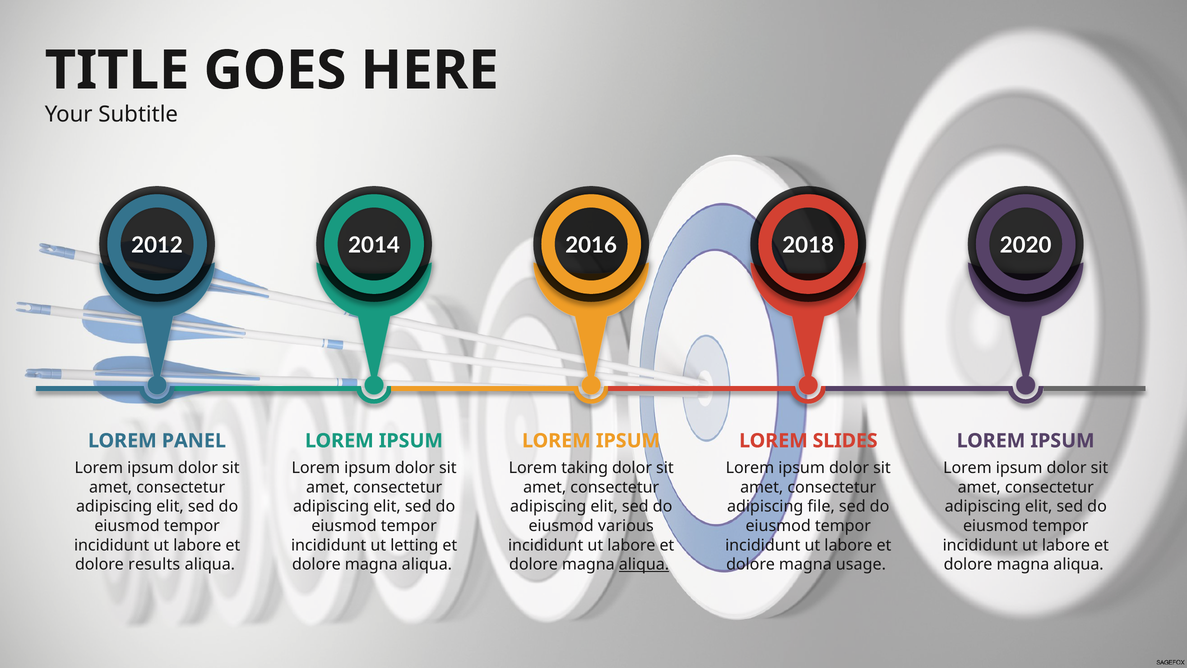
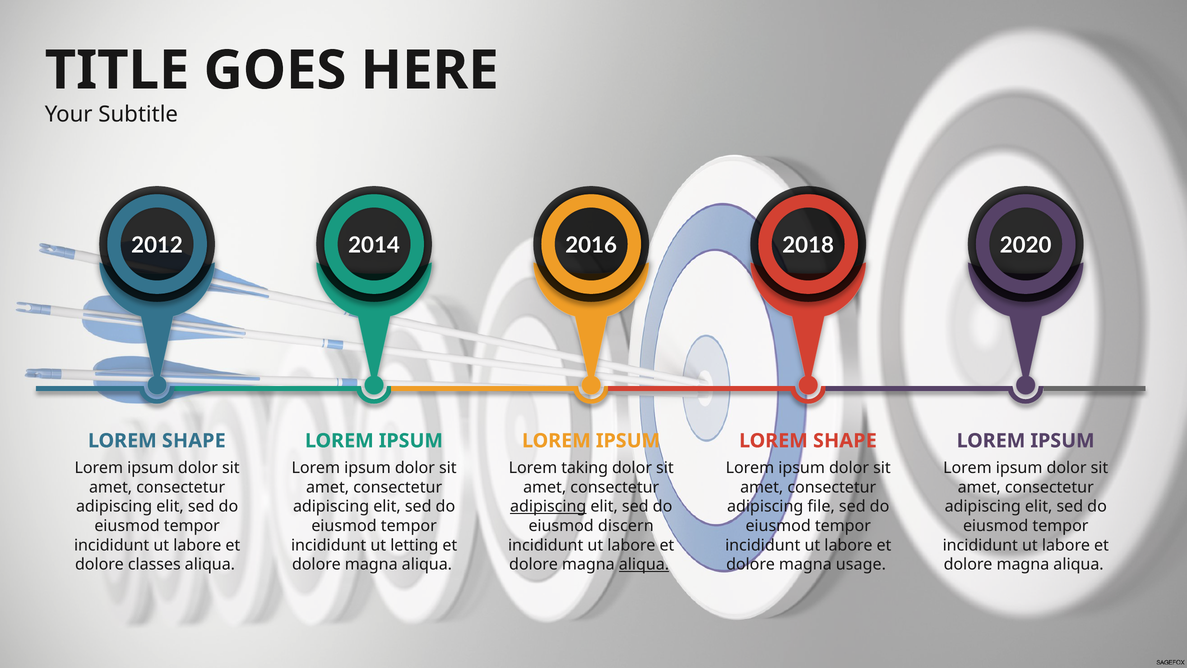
PANEL at (194, 441): PANEL -> SHAPE
SLIDES at (845, 441): SLIDES -> SHAPE
adipiscing at (548, 506) underline: none -> present
various: various -> discern
results: results -> classes
